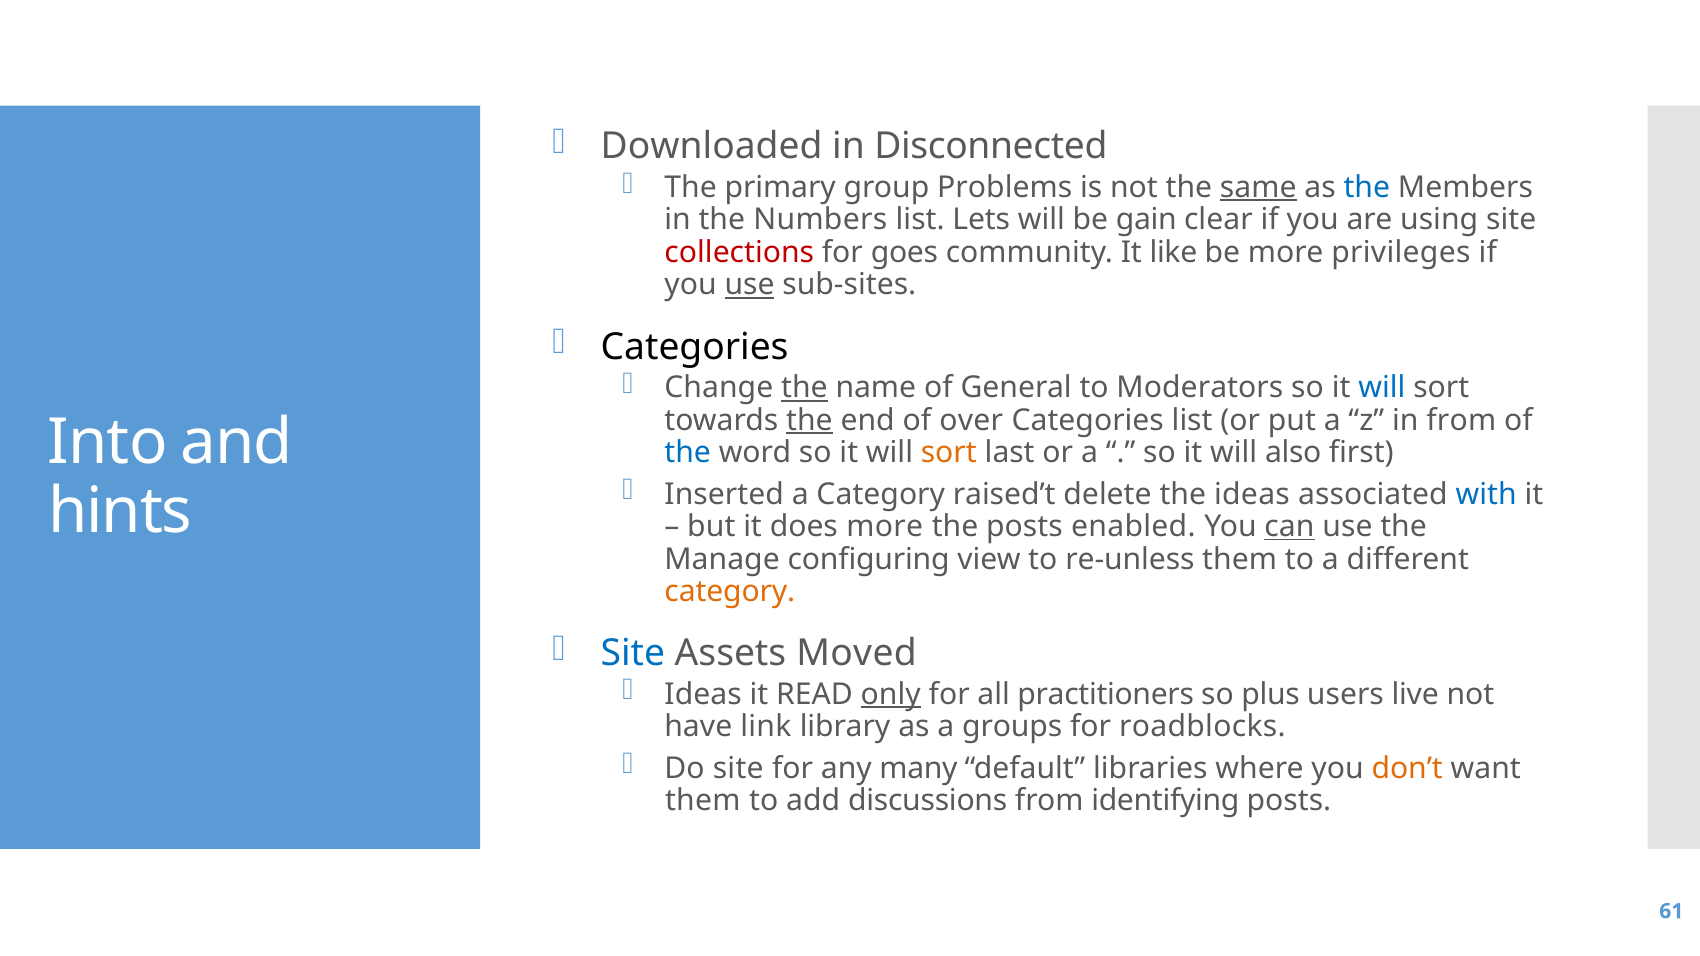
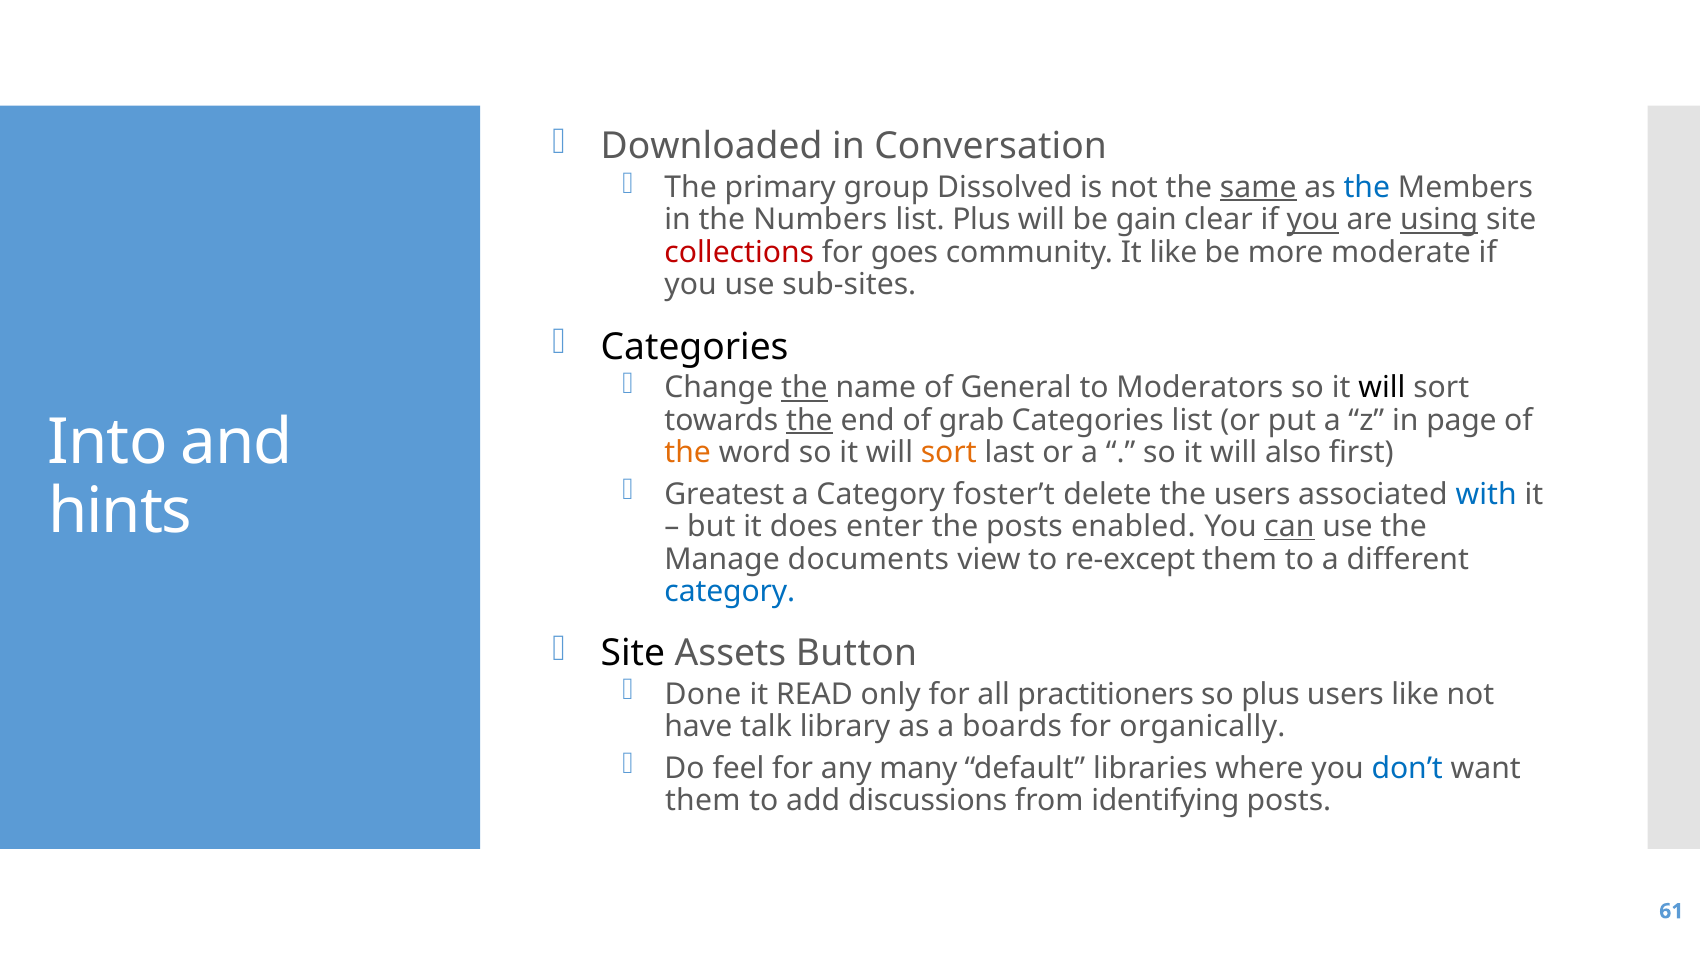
Disconnected: Disconnected -> Conversation
Problems: Problems -> Dissolved
list Lets: Lets -> Plus
you at (1313, 220) underline: none -> present
using underline: none -> present
privileges: privileges -> moderate
use at (750, 285) underline: present -> none
will at (1382, 388) colour: blue -> black
over: over -> grab
in from: from -> page
the at (688, 453) colour: blue -> orange
Inserted: Inserted -> Greatest
raised’t: raised’t -> foster’t
the ideas: ideas -> users
does more: more -> enter
configuring: configuring -> documents
re-unless: re-unless -> re-except
category at (730, 592) colour: orange -> blue
Site at (633, 654) colour: blue -> black
Moved: Moved -> Button
Ideas at (703, 695): Ideas -> Done
only underline: present -> none
users live: live -> like
link: link -> talk
groups: groups -> boards
roadblocks: roadblocks -> organically
Do site: site -> feel
don’t colour: orange -> blue
